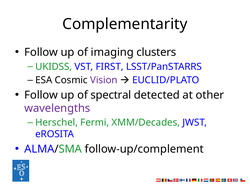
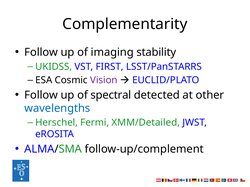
clusters: clusters -> stability
wavelengths colour: purple -> blue
XMM/Decades: XMM/Decades -> XMM/Detailed
